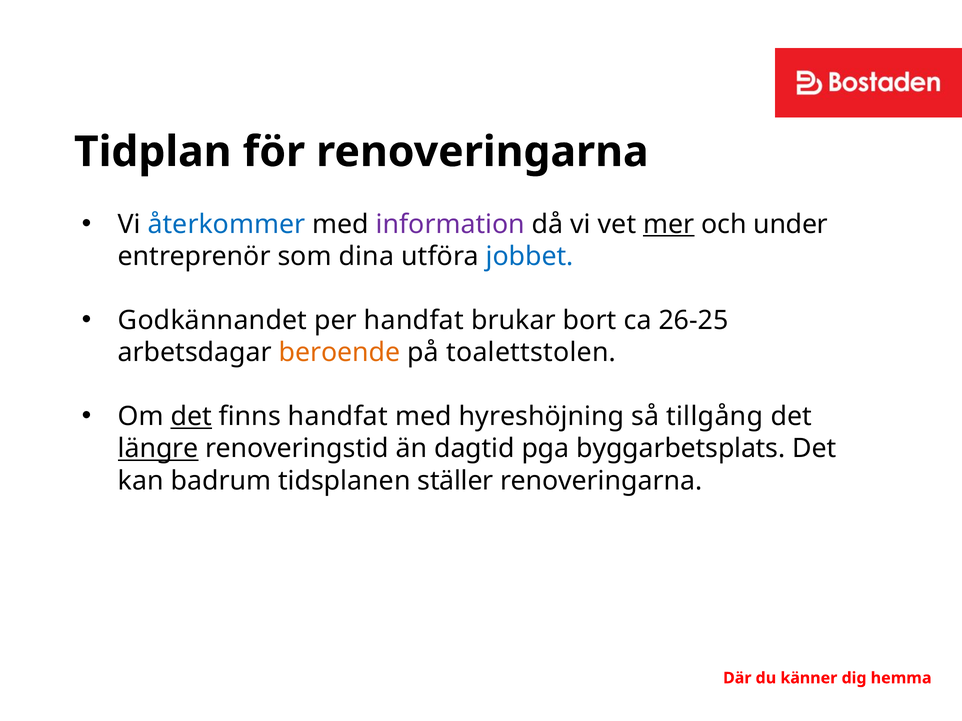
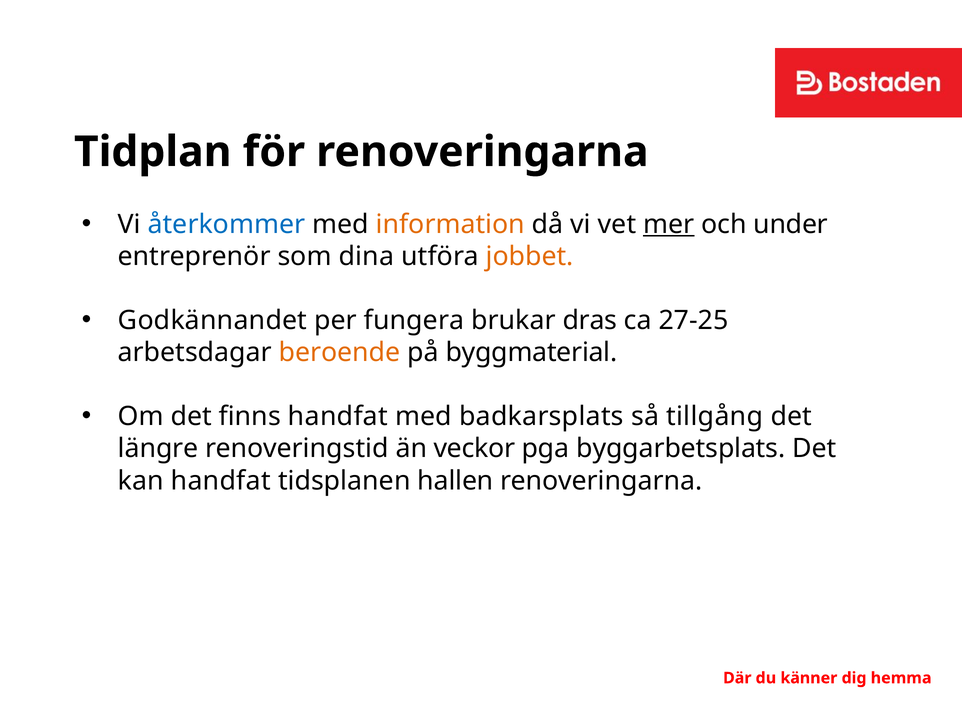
information colour: purple -> orange
jobbet colour: blue -> orange
per handfat: handfat -> fungera
bort: bort -> dras
26-25: 26-25 -> 27-25
toalettstolen: toalettstolen -> byggmaterial
det at (191, 417) underline: present -> none
hyreshöjning: hyreshöjning -> badkarsplats
längre underline: present -> none
dagtid: dagtid -> veckor
kan badrum: badrum -> handfat
ställer: ställer -> hallen
